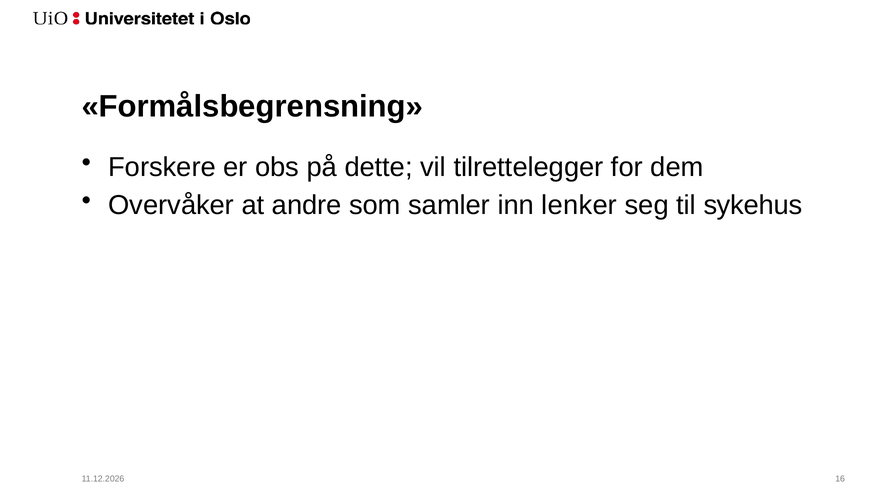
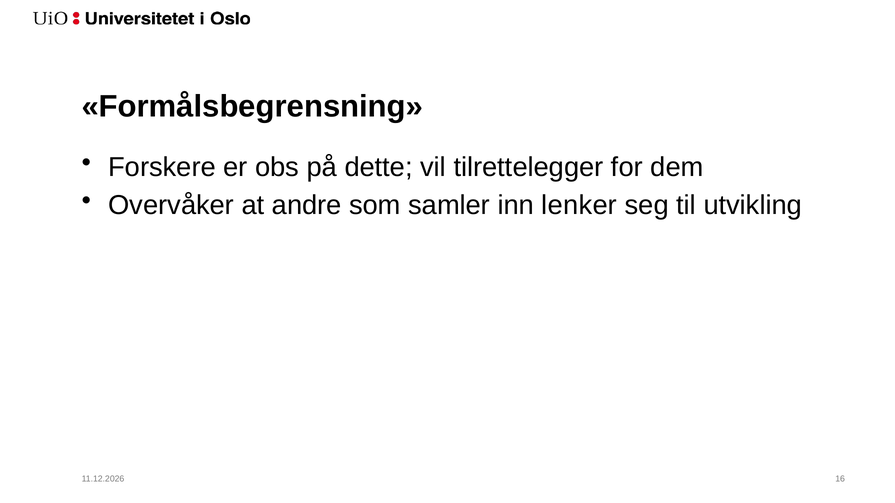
sykehus: sykehus -> utvikling
